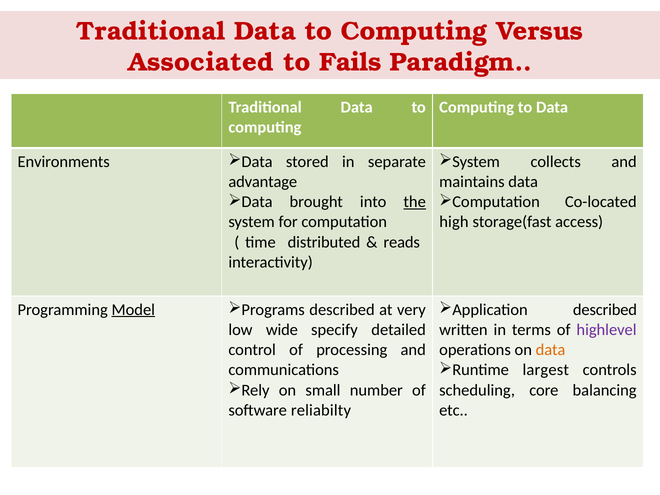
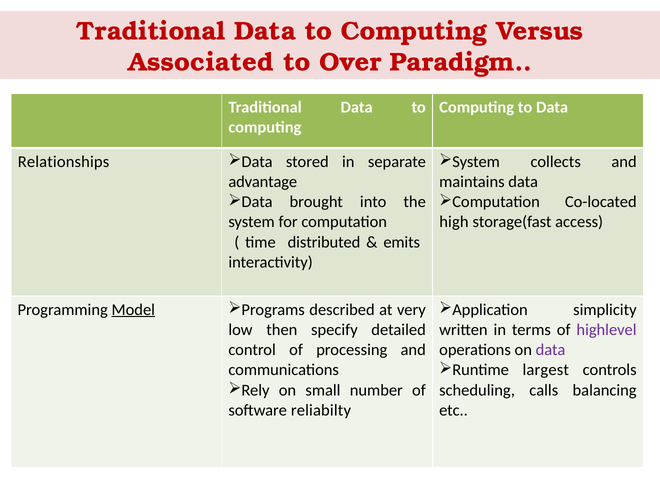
Fails: Fails -> Over
Environments: Environments -> Relationships
the underline: present -> none
reads: reads -> emits
described at (605, 310): described -> simplicity
wide: wide -> then
data at (551, 350) colour: orange -> purple
core: core -> calls
